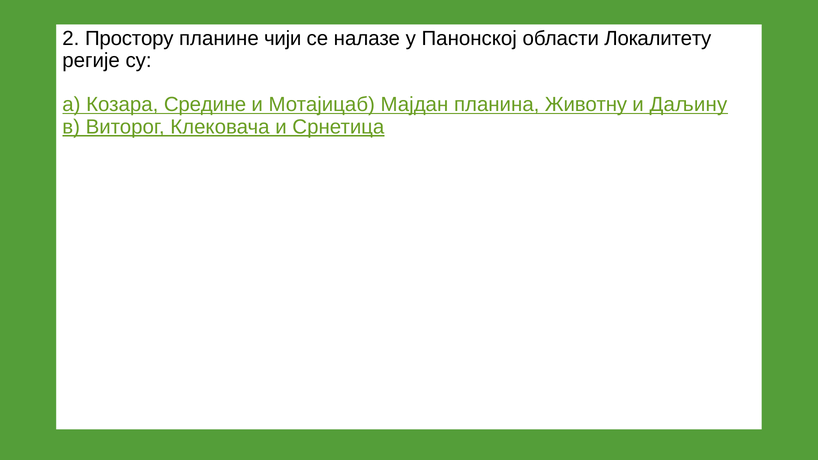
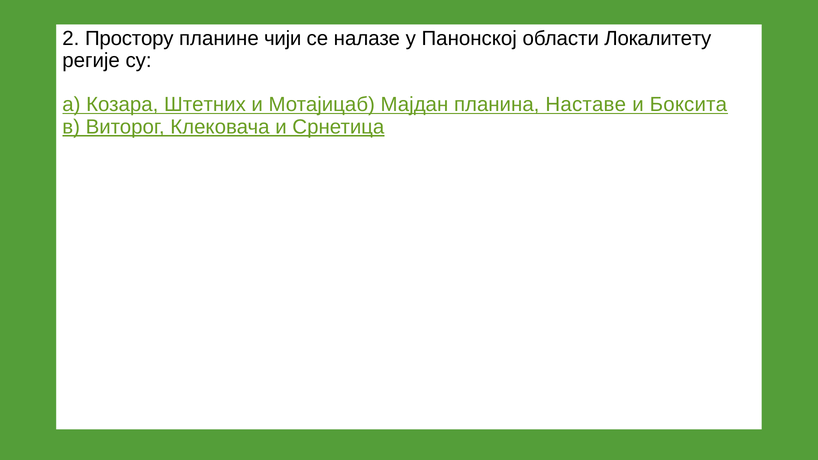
Средине: Средине -> Штетних
Животну: Животну -> Наставе
Даљину: Даљину -> Боксита
